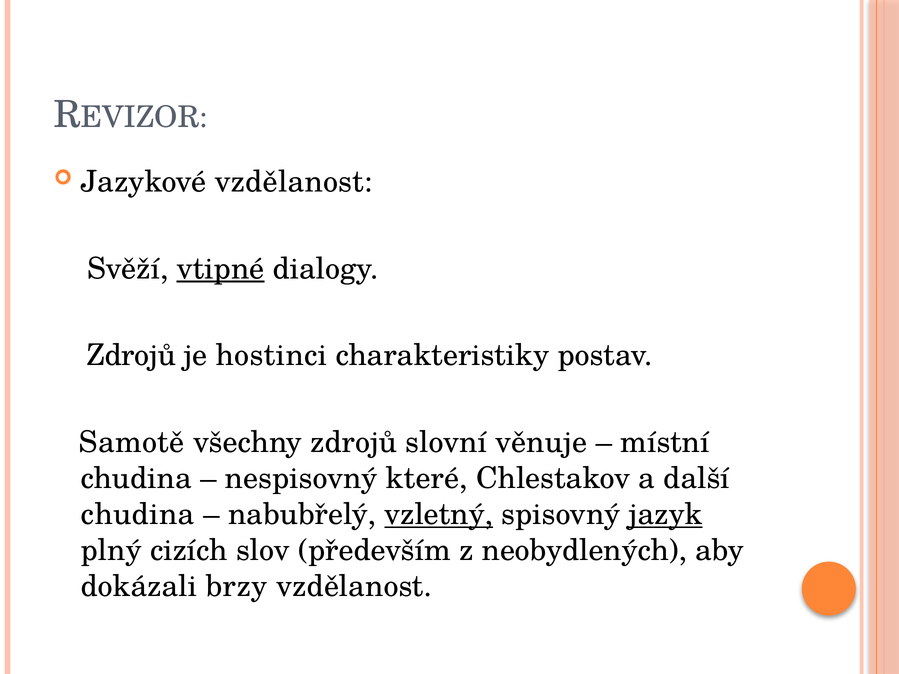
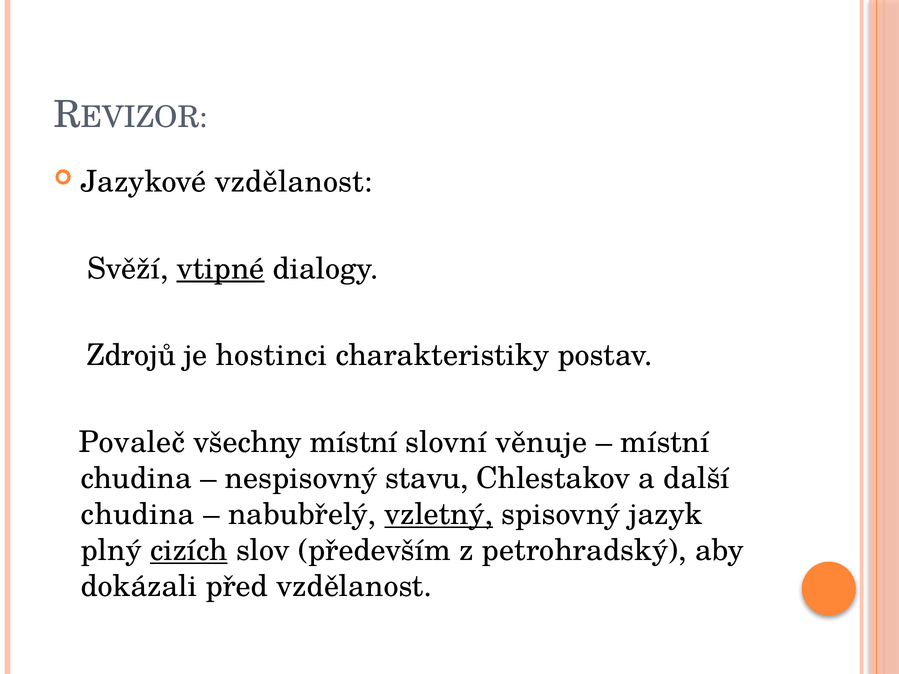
Samotě: Samotě -> Povaleč
všechny zdrojů: zdrojů -> místní
které: které -> stavu
jazyk underline: present -> none
cizích underline: none -> present
neobydlených: neobydlených -> petrohradský
brzy: brzy -> před
